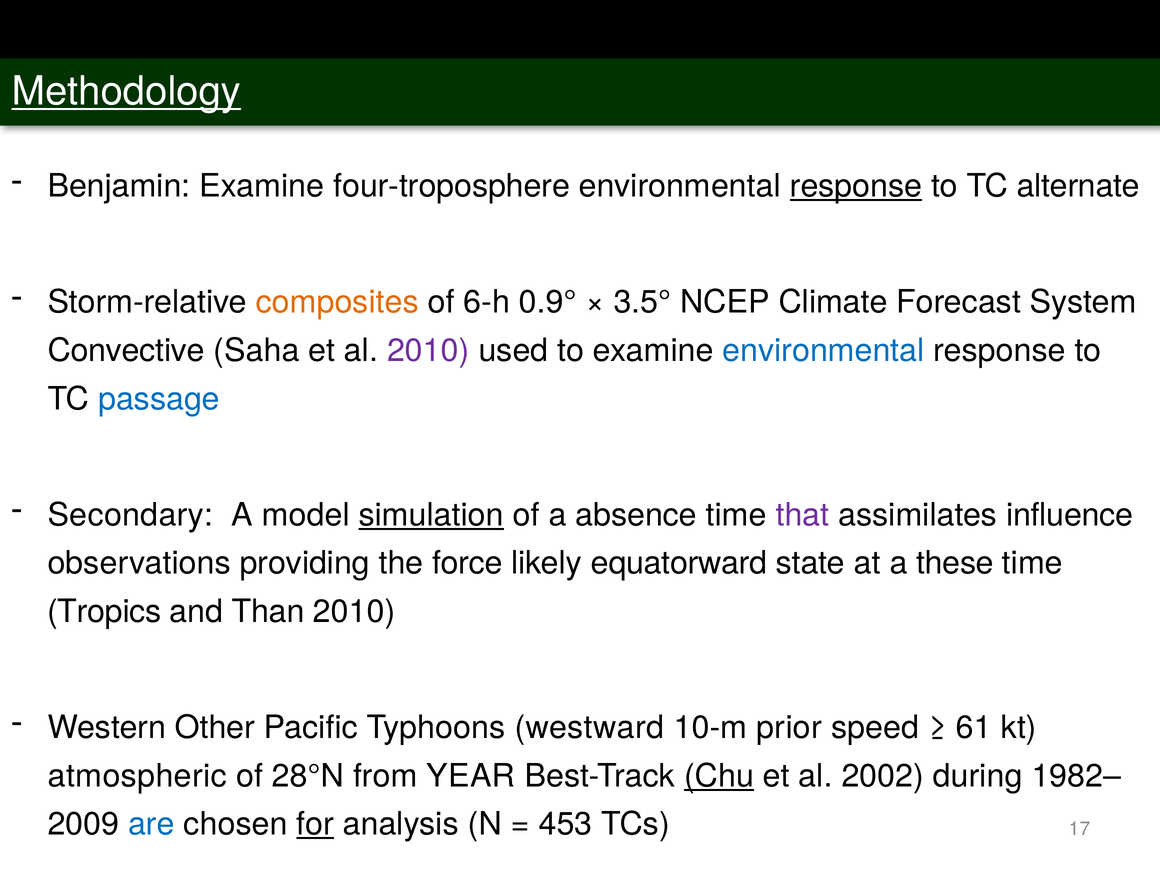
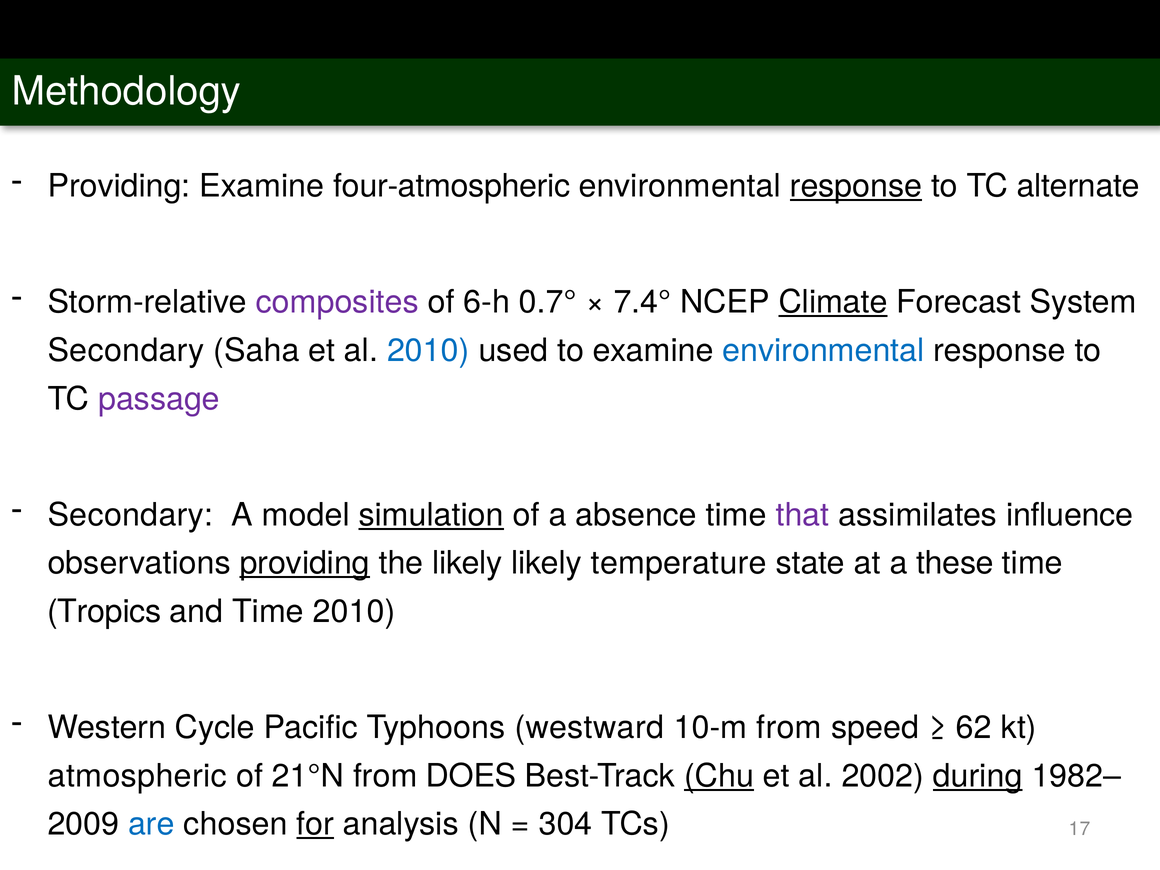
Methodology underline: present -> none
Benjamin at (119, 186): Benjamin -> Providing
four-troposphere: four-troposphere -> four-atmospheric
composites colour: orange -> purple
0.9°: 0.9° -> 0.7°
3.5°: 3.5° -> 7.4°
Climate underline: none -> present
Convective at (126, 351): Convective -> Secondary
2010 at (428, 351) colour: purple -> blue
passage colour: blue -> purple
providing at (305, 563) underline: none -> present
the force: force -> likely
equatorward: equatorward -> temperature
and Than: Than -> Time
Other: Other -> Cycle
10-m prior: prior -> from
61: 61 -> 62
28°N: 28°N -> 21°N
YEAR: YEAR -> DOES
during underline: none -> present
453: 453 -> 304
